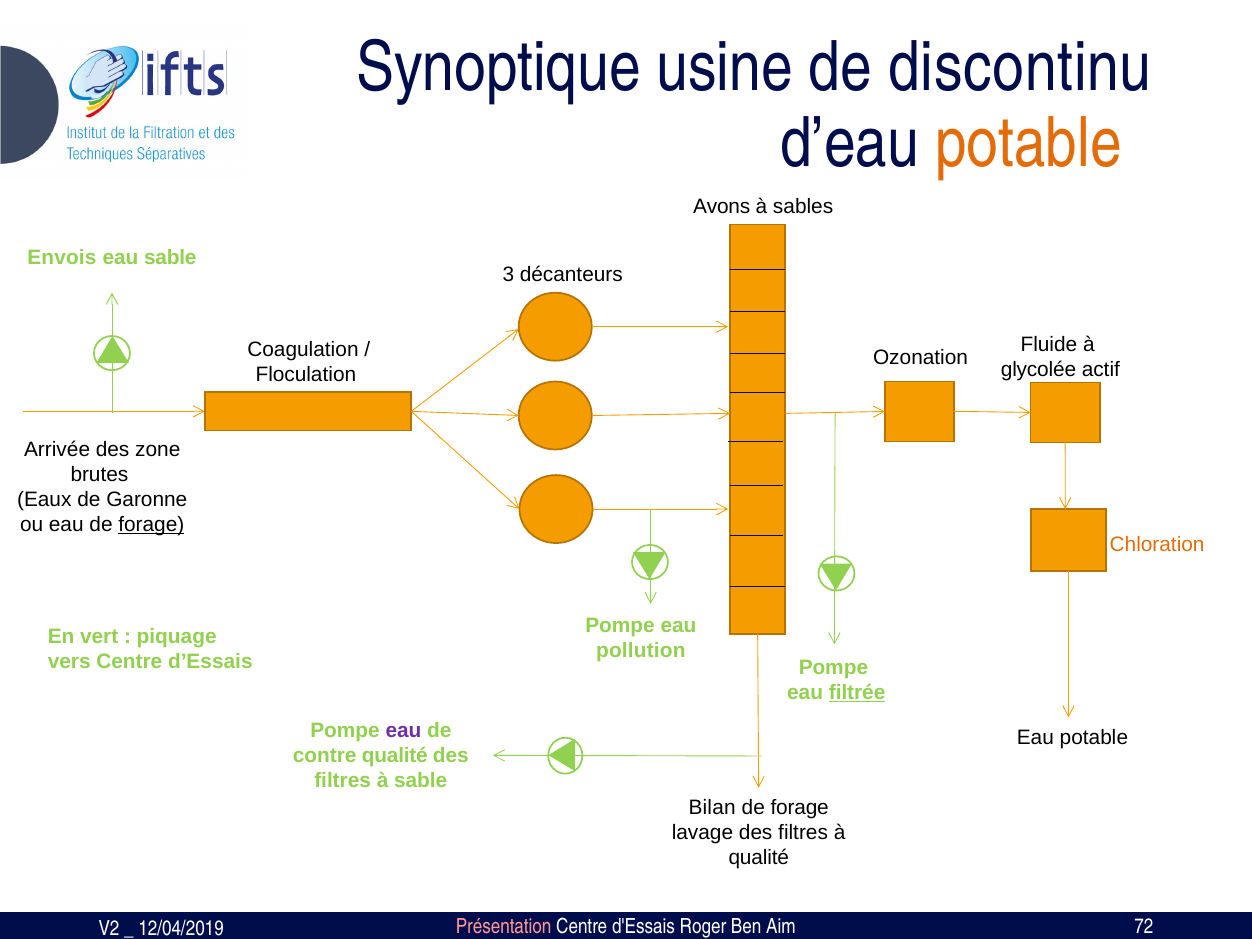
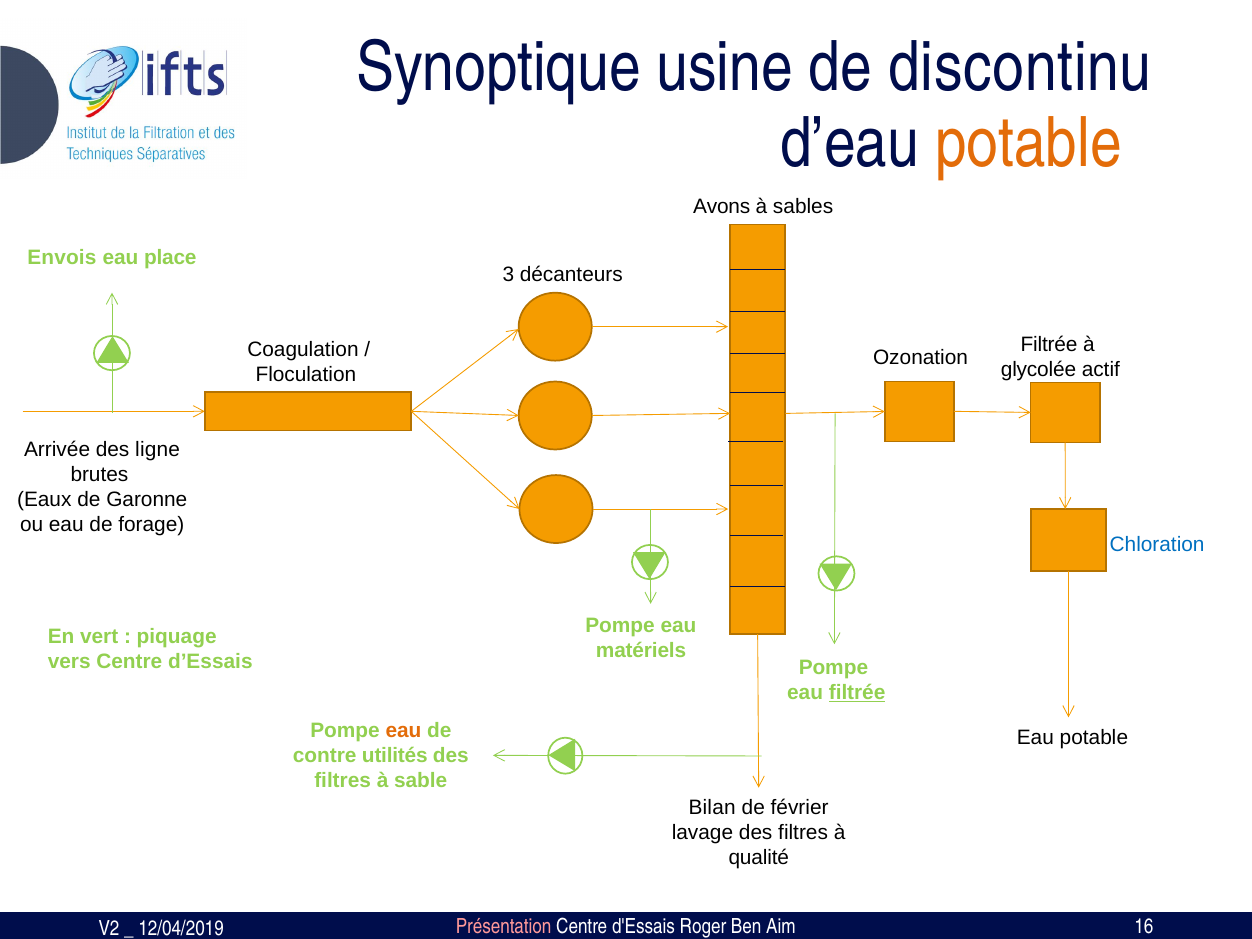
eau sable: sable -> place
Fluide at (1049, 345): Fluide -> Filtrée
zone: zone -> ligne
forage at (151, 524) underline: present -> none
Chloration colour: orange -> blue
pollution: pollution -> matériels
eau at (403, 731) colour: purple -> orange
contre qualité: qualité -> utilités
forage at (800, 808): forage -> février
72: 72 -> 16
